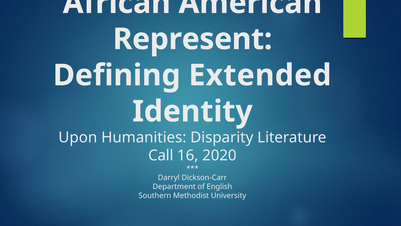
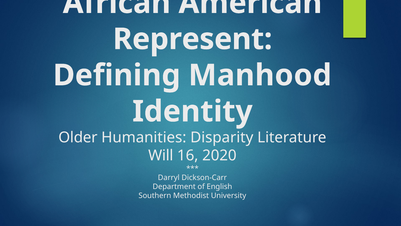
Extended: Extended -> Manhood
Upon: Upon -> Older
Call: Call -> Will
